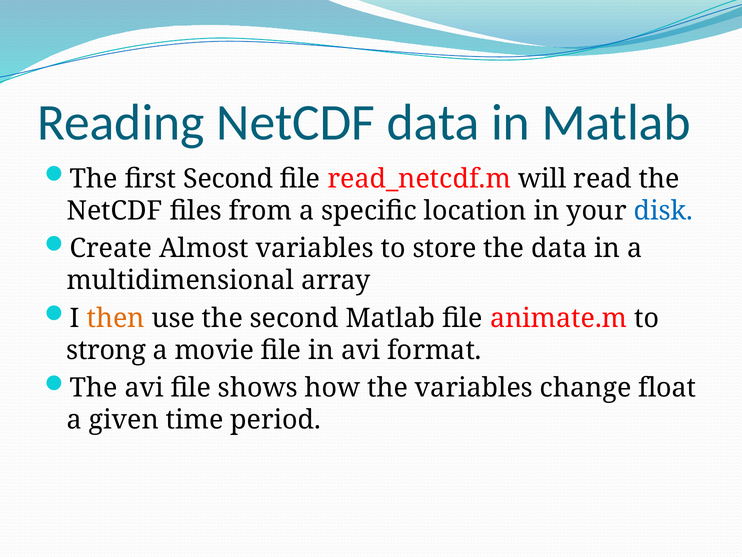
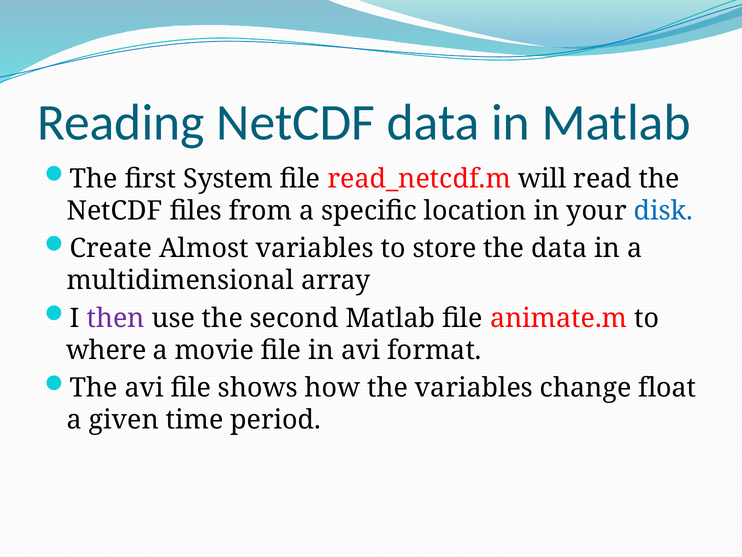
first Second: Second -> System
then colour: orange -> purple
strong: strong -> where
